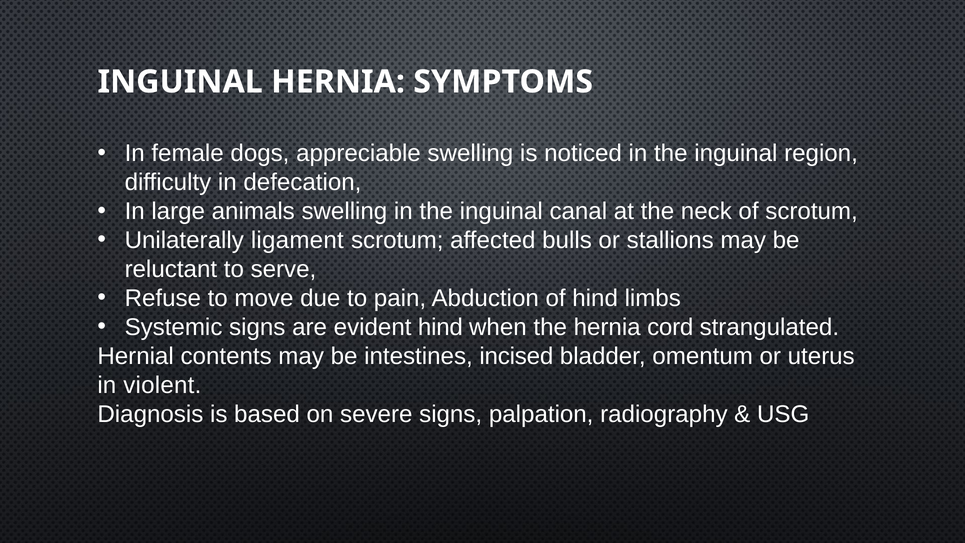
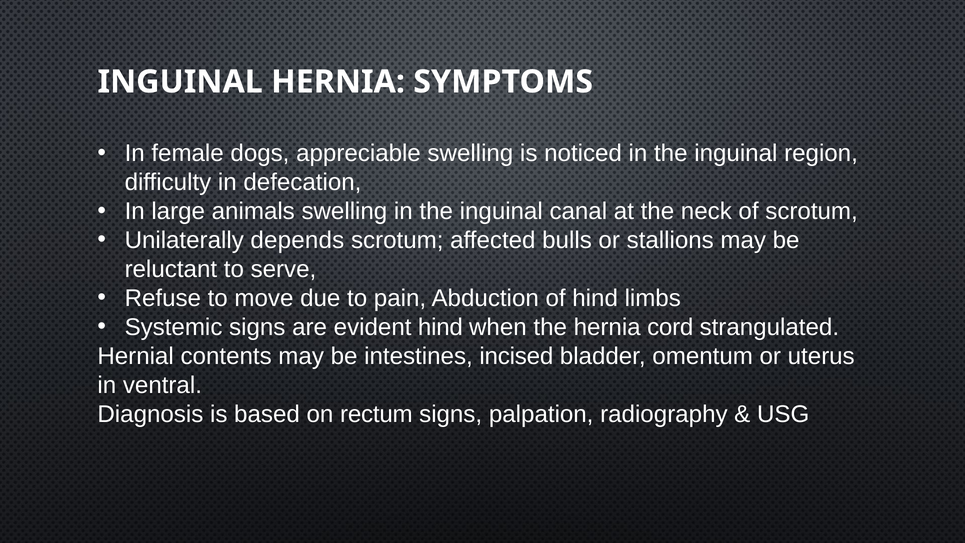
ligament: ligament -> depends
violent: violent -> ventral
severe: severe -> rectum
